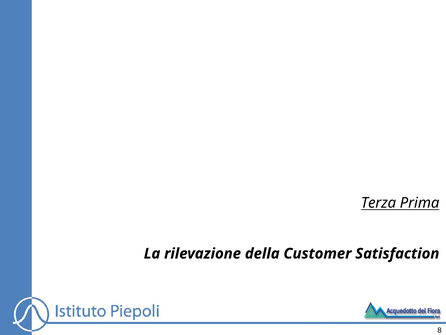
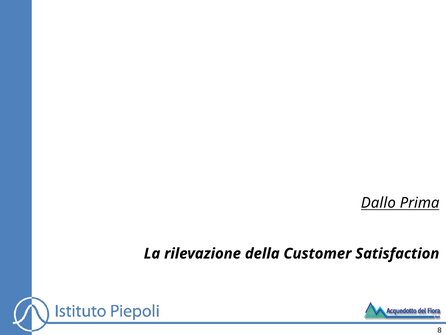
Terza: Terza -> Dallo
